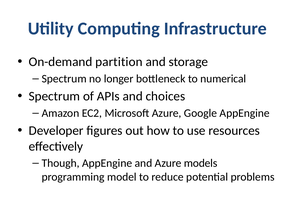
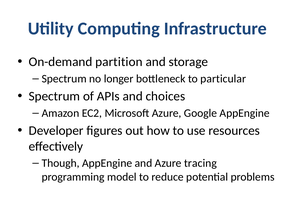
numerical: numerical -> particular
models: models -> tracing
